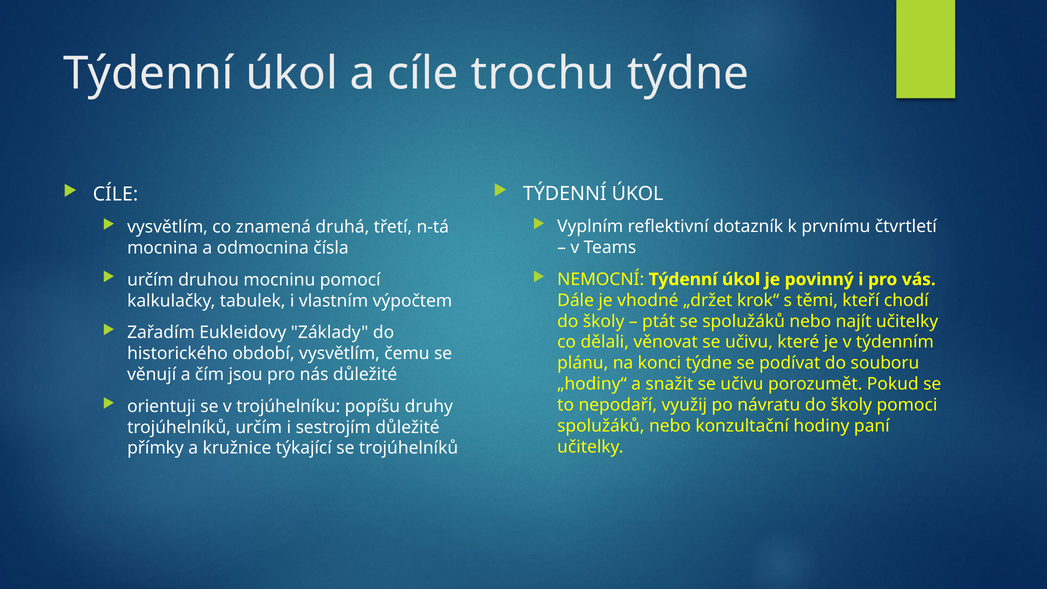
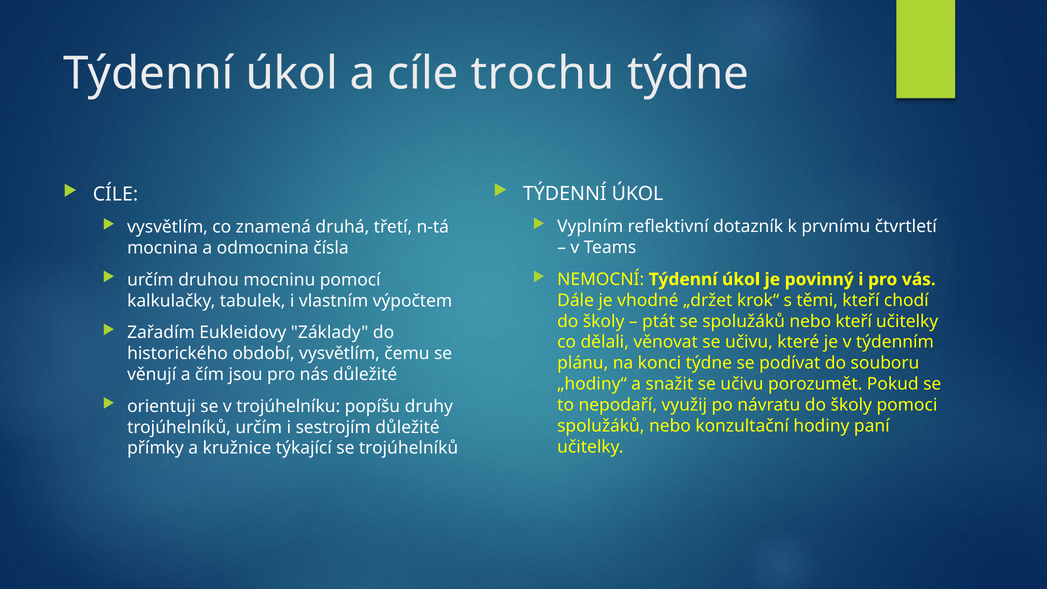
nebo najít: najít -> kteří
